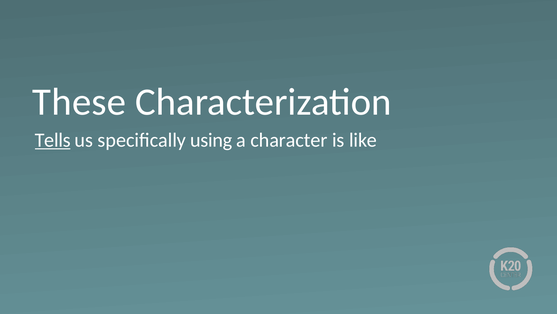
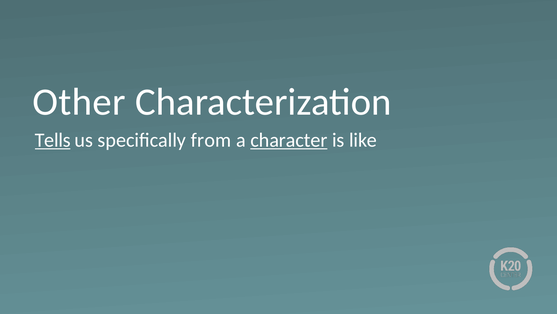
These: These -> Other
using: using -> from
character underline: none -> present
